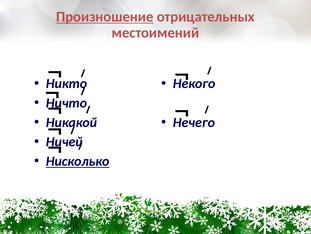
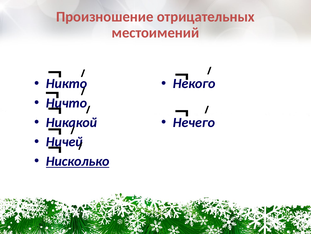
Произношение underline: present -> none
